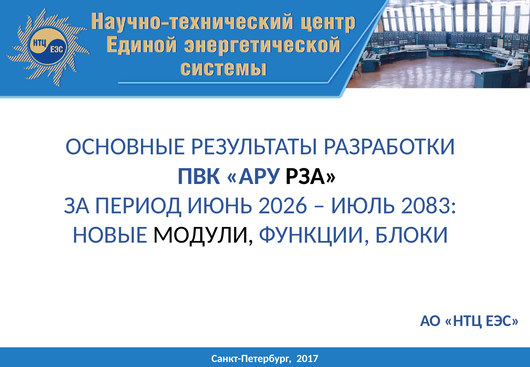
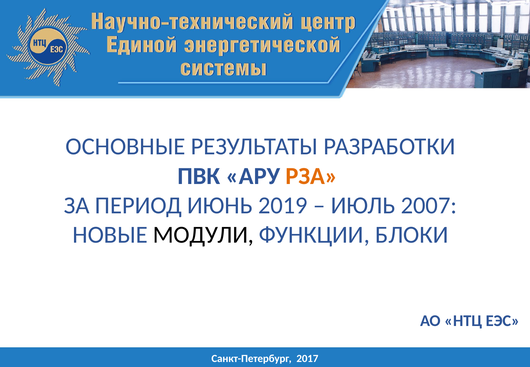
РЗА colour: black -> orange
2026: 2026 -> 2019
2083: 2083 -> 2007
